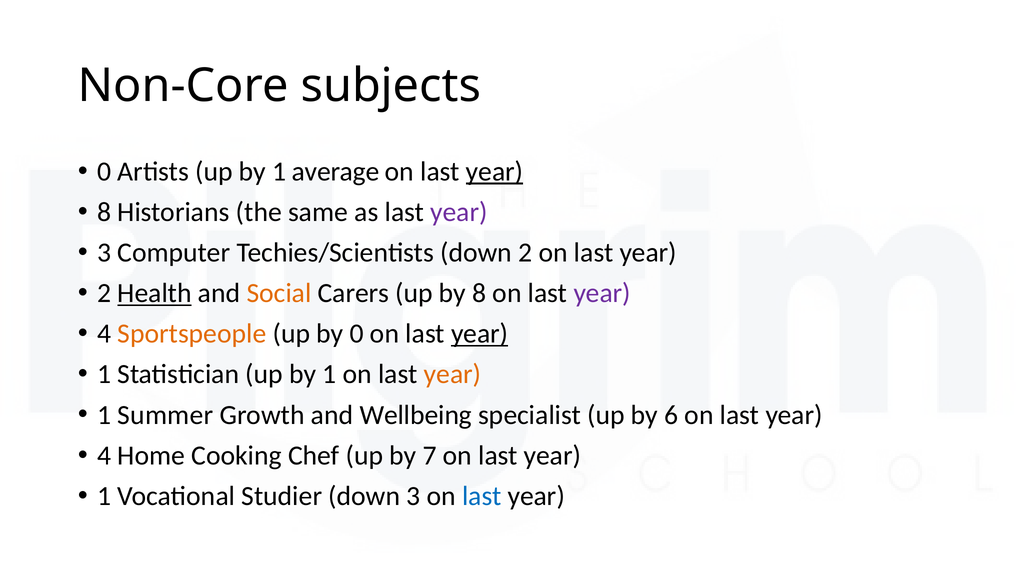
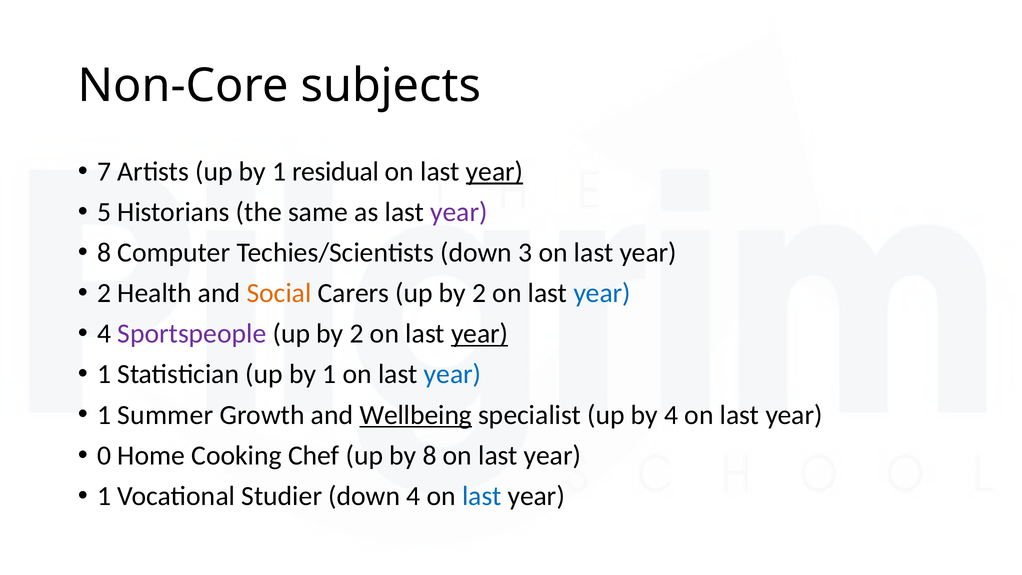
0 at (104, 172): 0 -> 7
average: average -> residual
8 at (104, 212): 8 -> 5
3 at (104, 253): 3 -> 8
down 2: 2 -> 3
Health underline: present -> none
Carers up by 8: 8 -> 2
year at (602, 293) colour: purple -> blue
Sportspeople colour: orange -> purple
0 at (357, 334): 0 -> 2
year at (453, 374) colour: orange -> blue
Wellbeing underline: none -> present
by 6: 6 -> 4
4 at (104, 455): 4 -> 0
by 7: 7 -> 8
down 3: 3 -> 4
